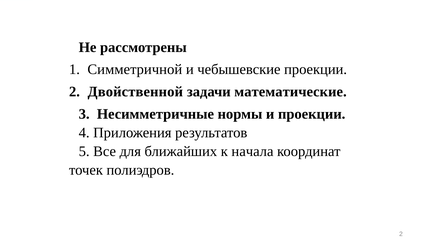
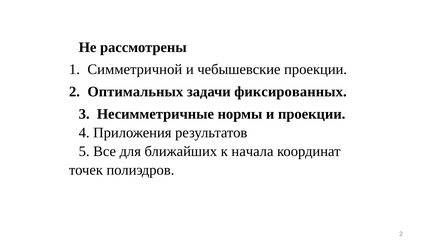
Двойственной: Двойственной -> Оптимальных
математические: математические -> фиксированных
